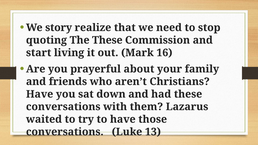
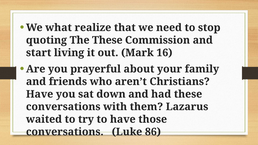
story: story -> what
13: 13 -> 86
